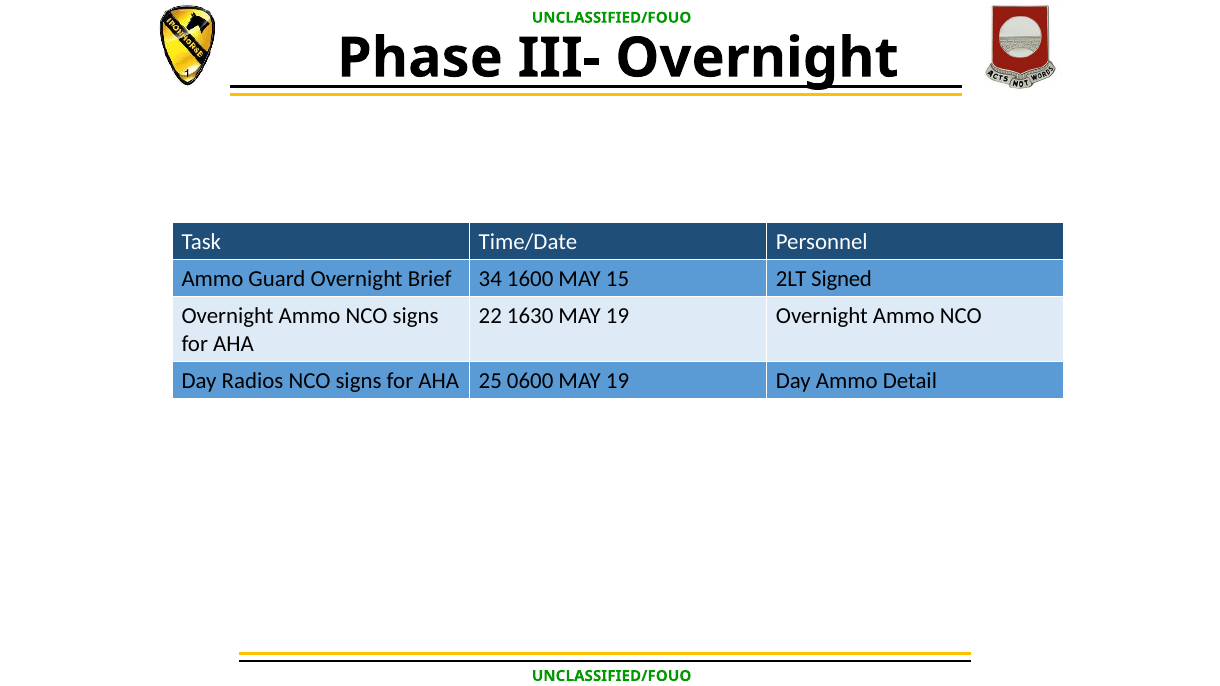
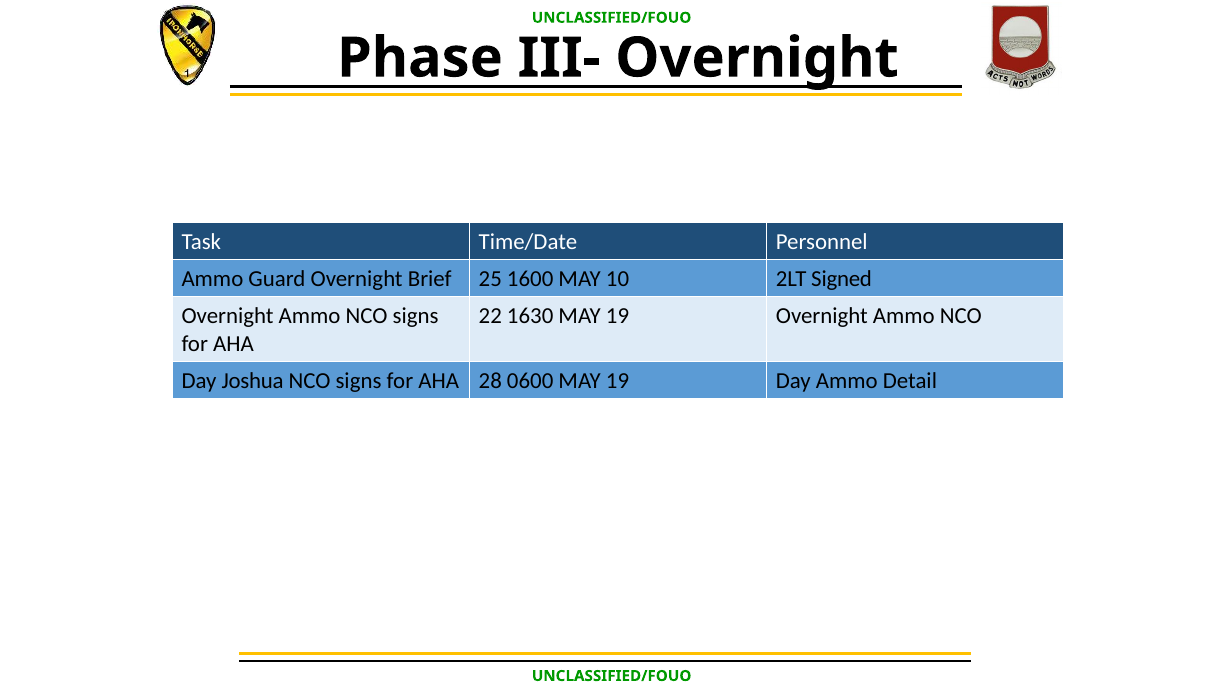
34: 34 -> 25
15: 15 -> 10
Radios: Radios -> Joshua
25: 25 -> 28
